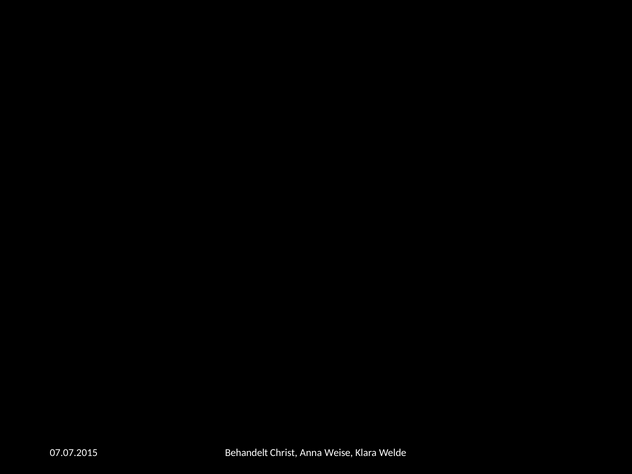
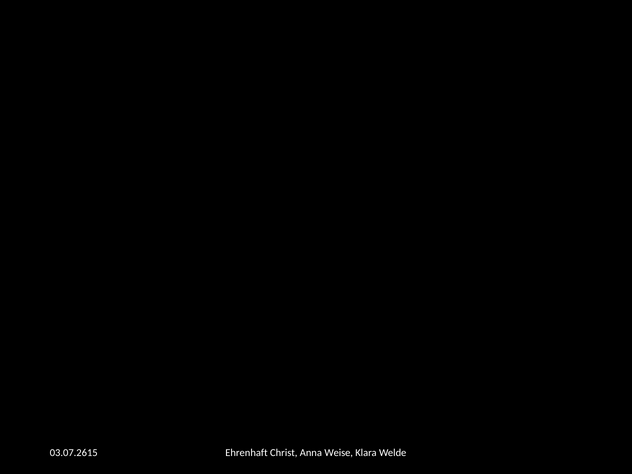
Behandelt: Behandelt -> Ehrenhaft
07.07.2015: 07.07.2015 -> 03.07.2615
